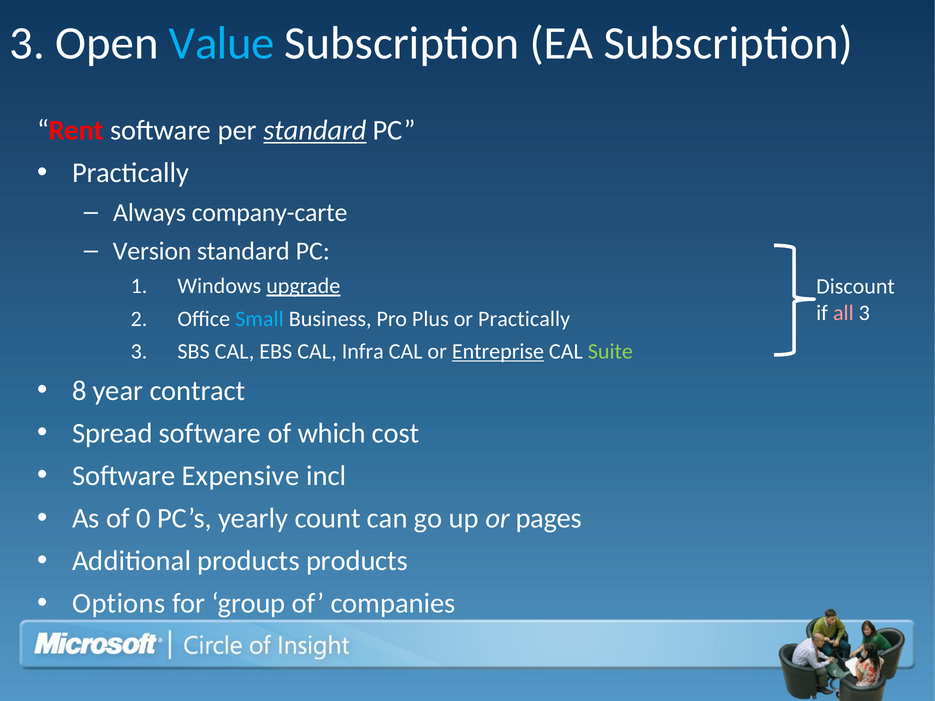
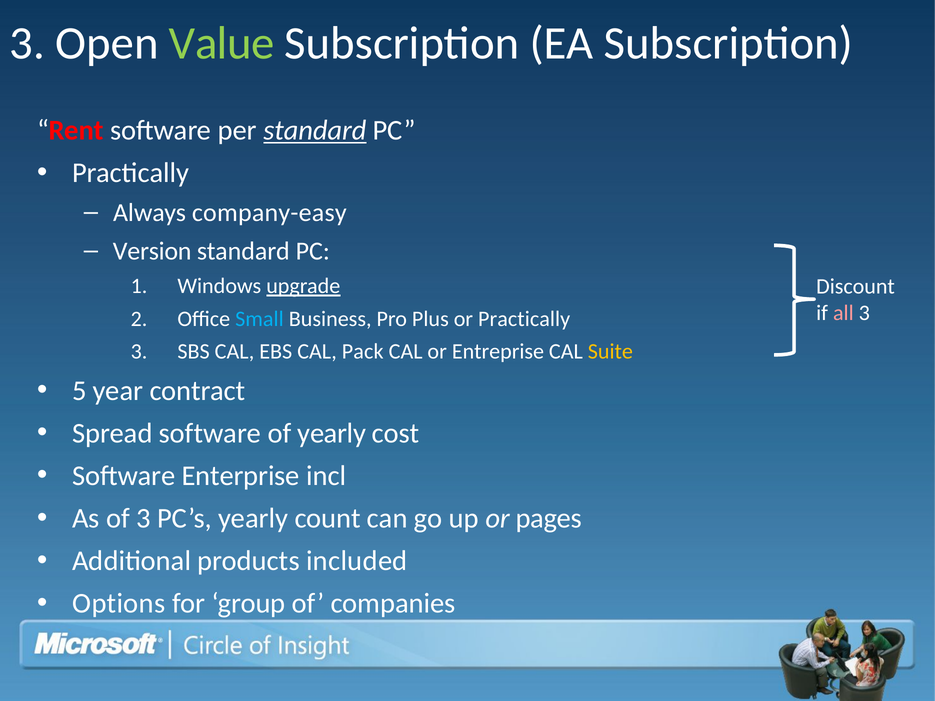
Value colour: light blue -> light green
company-carte: company-carte -> company-easy
Infra: Infra -> Pack
Entreprise underline: present -> none
Suite colour: light green -> yellow
8: 8 -> 5
of which: which -> yearly
Expensive: Expensive -> Enterprise
of 0: 0 -> 3
products products: products -> included
